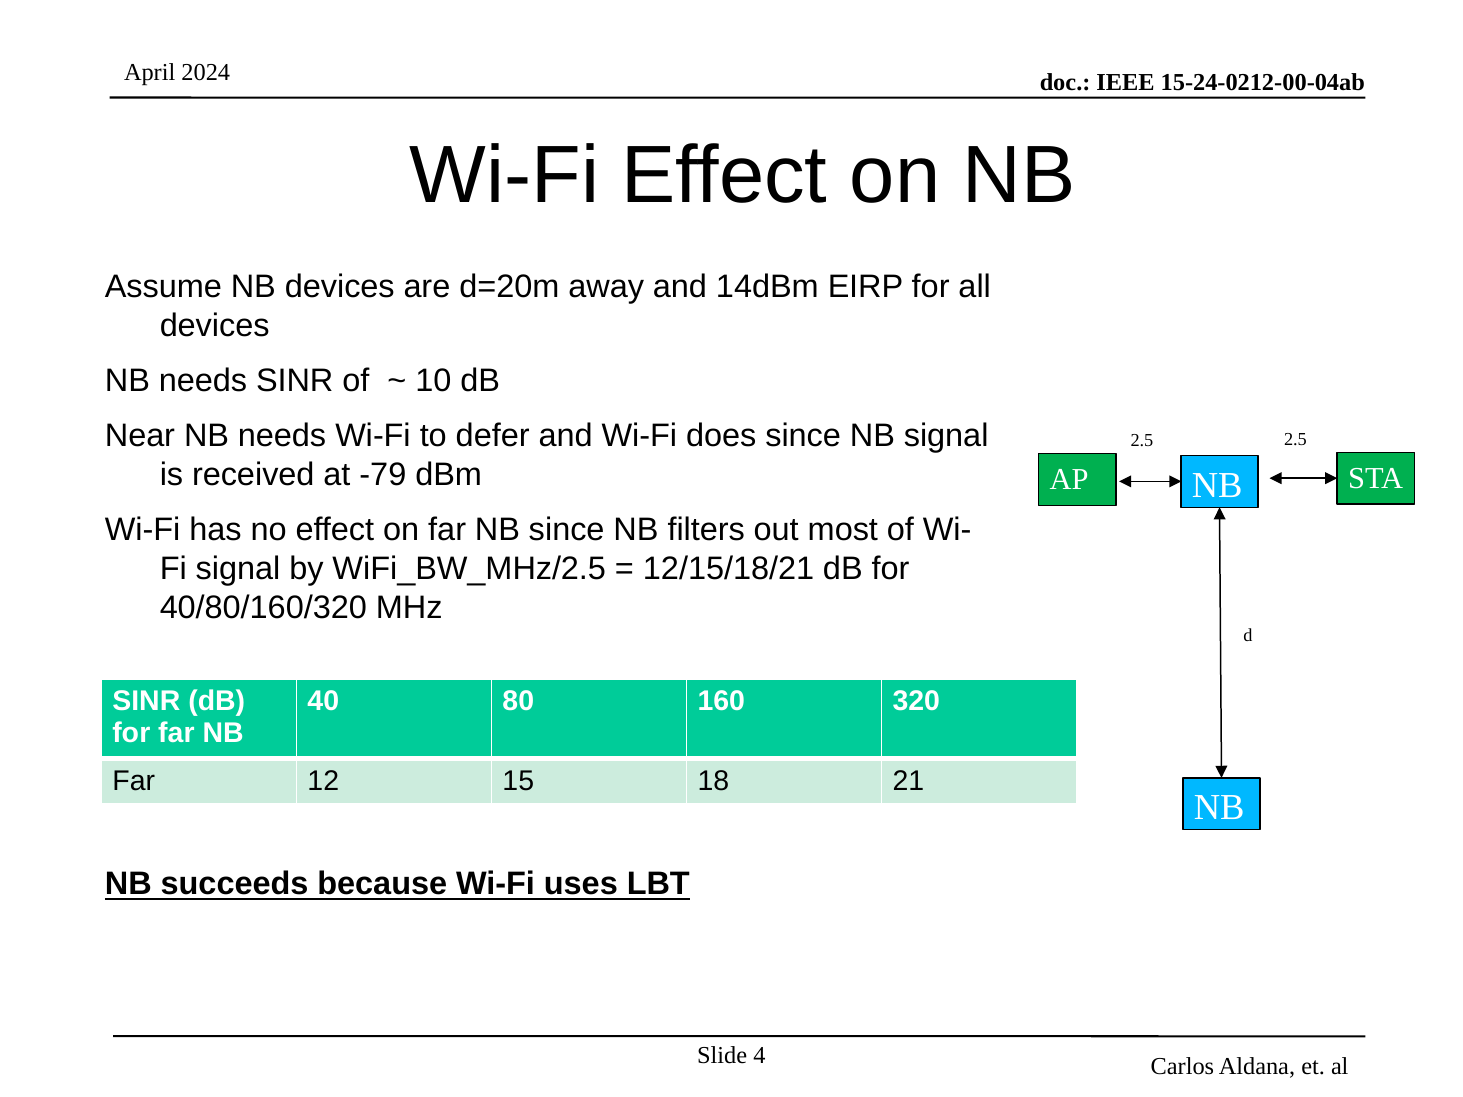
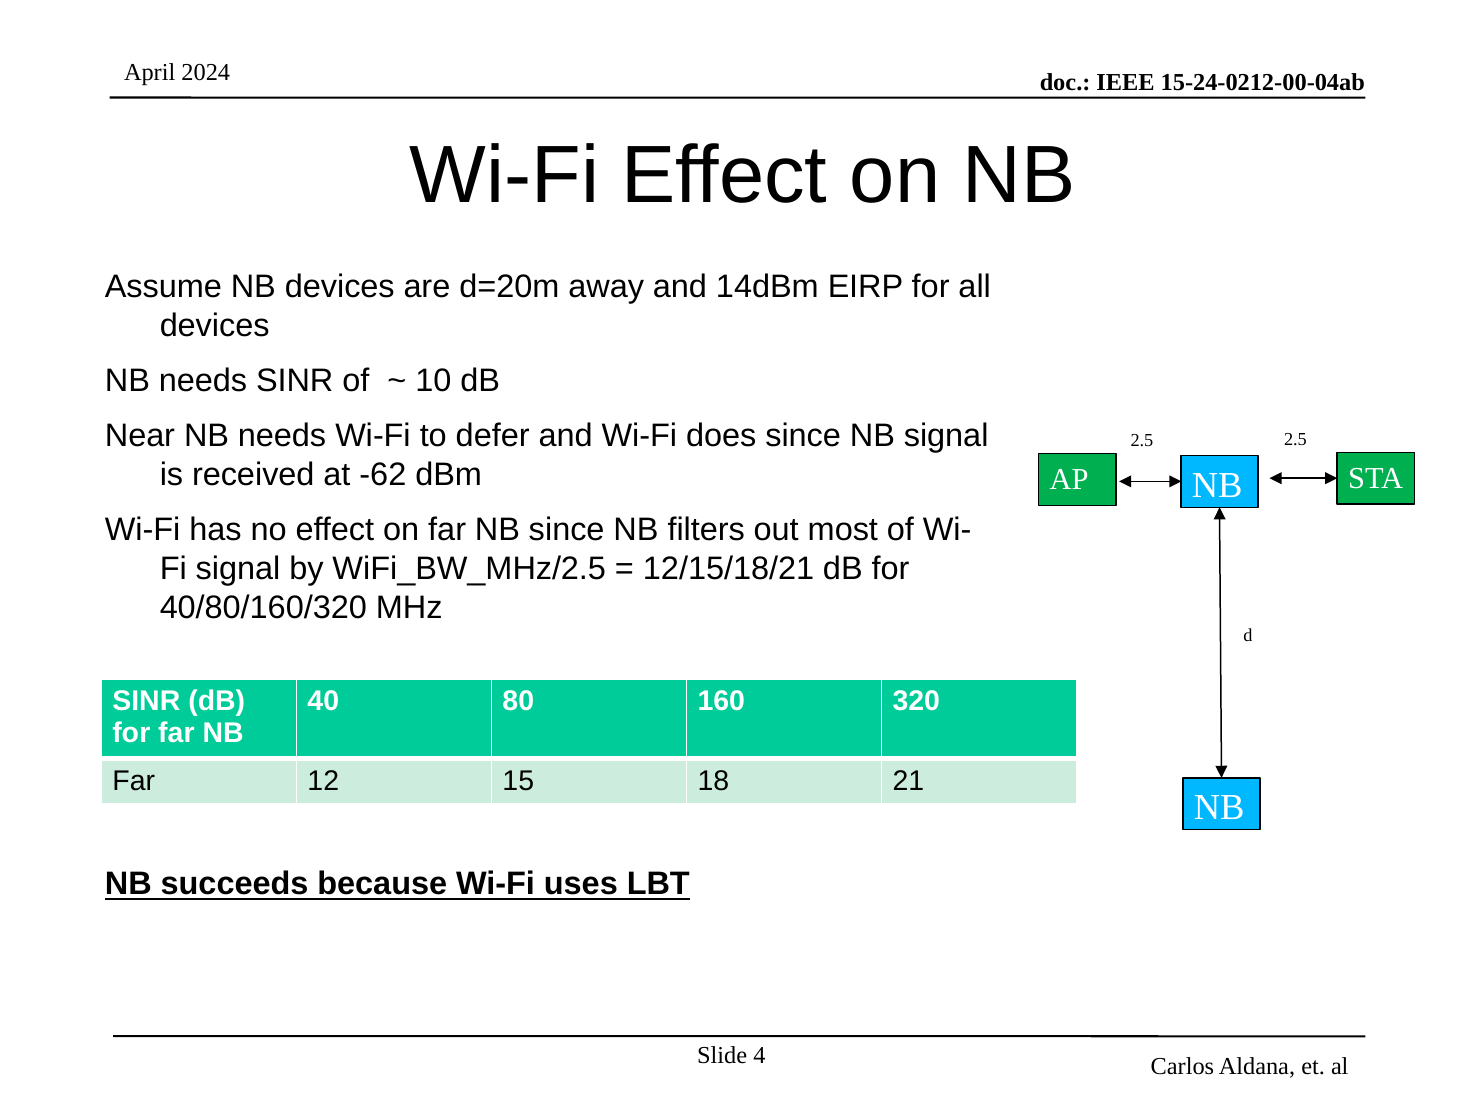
-79: -79 -> -62
